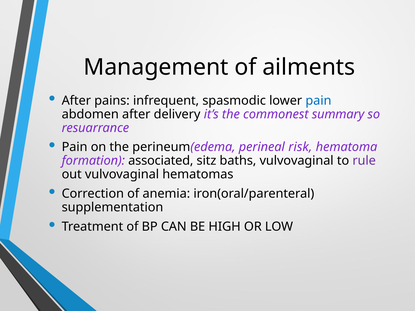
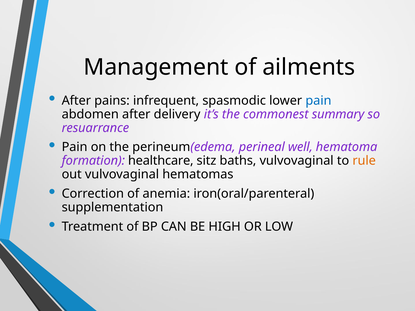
risk: risk -> well
associated: associated -> healthcare
rule colour: purple -> orange
